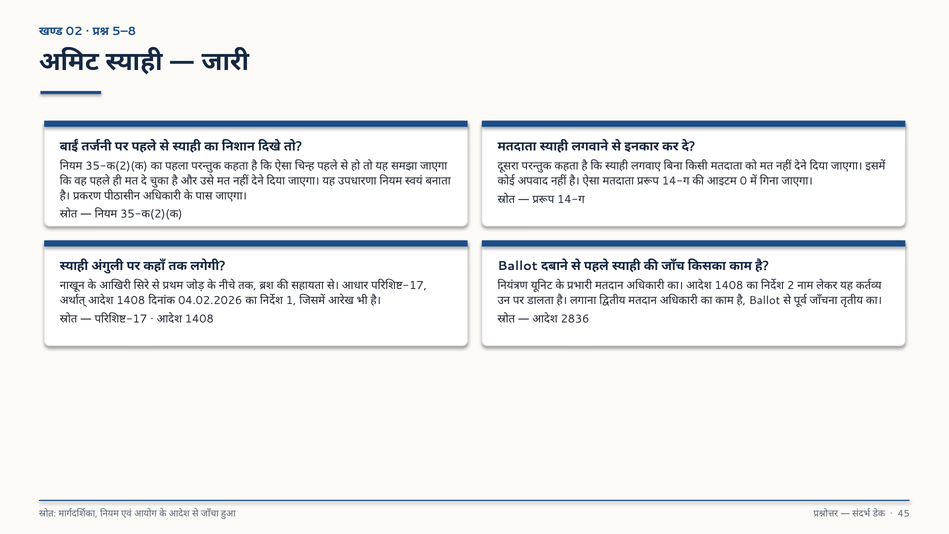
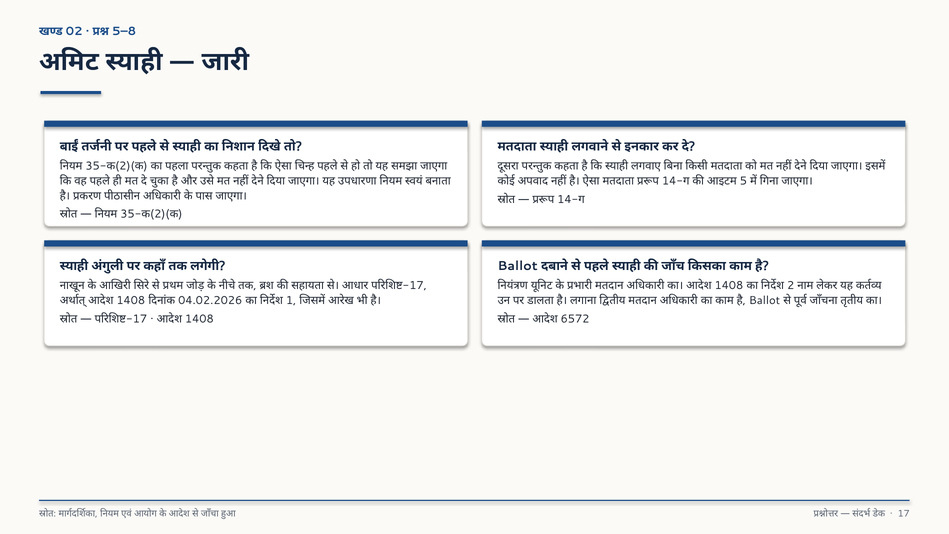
0: 0 -> 5
2836: 2836 -> 6572
45: 45 -> 17
